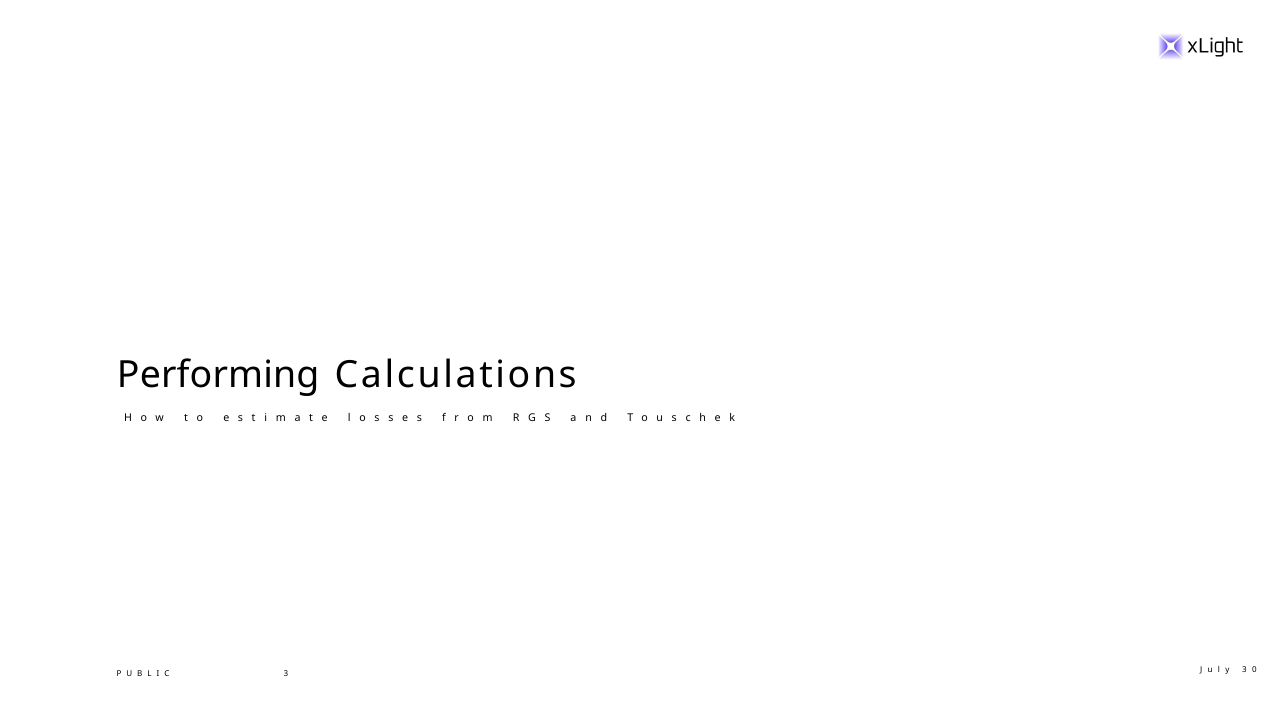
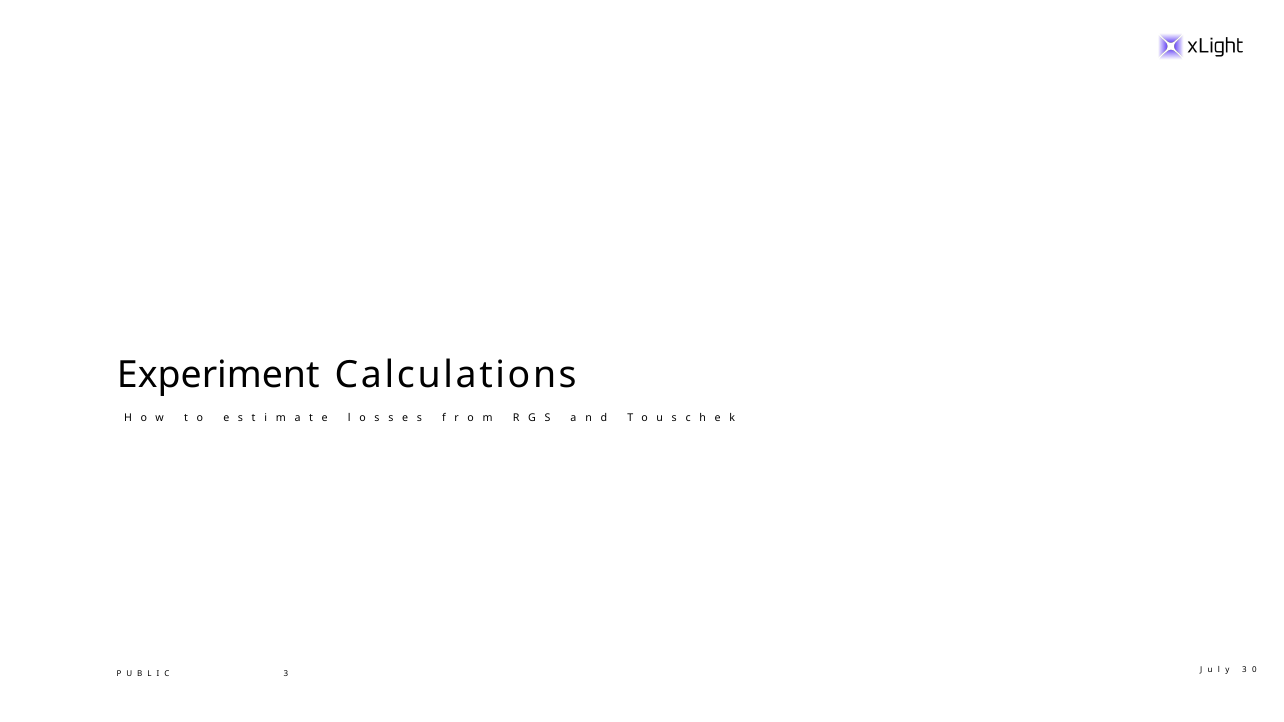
Performing: Performing -> Experiment
